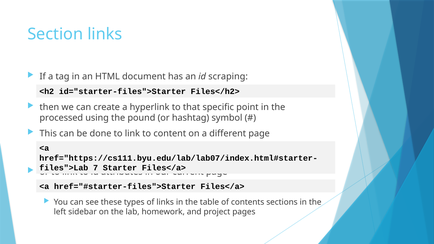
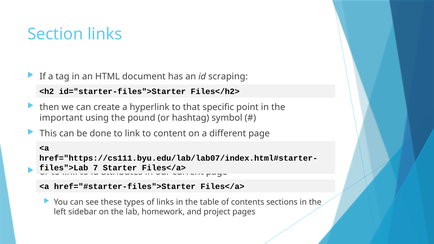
processed: processed -> important
